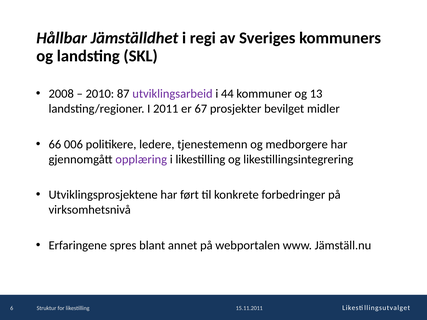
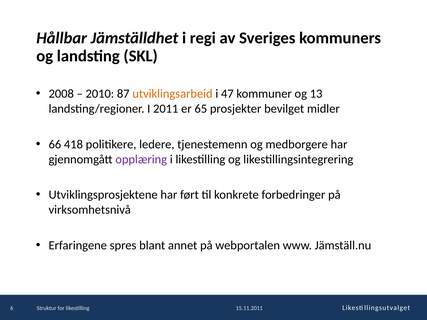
utviklingsarbeid colour: purple -> orange
44: 44 -> 47
67: 67 -> 65
006: 006 -> 418
